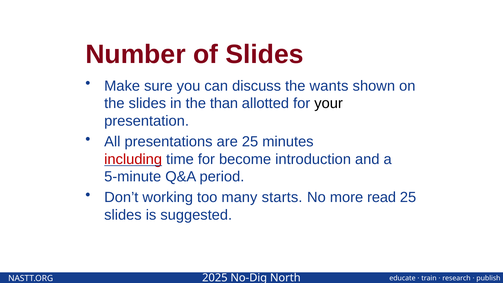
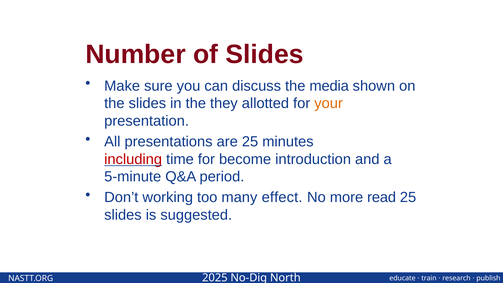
wants: wants -> media
than: than -> they
your colour: black -> orange
starts: starts -> effect
